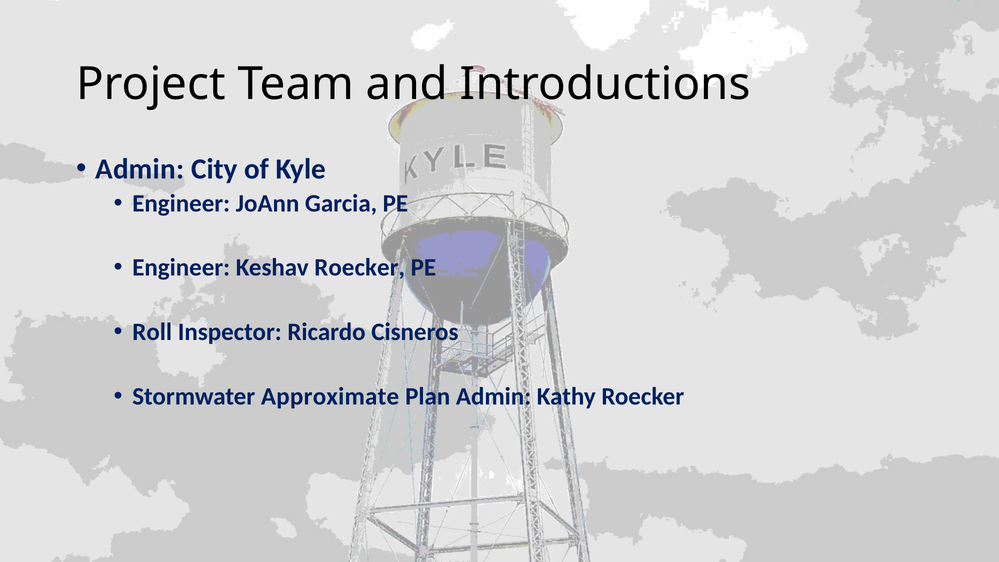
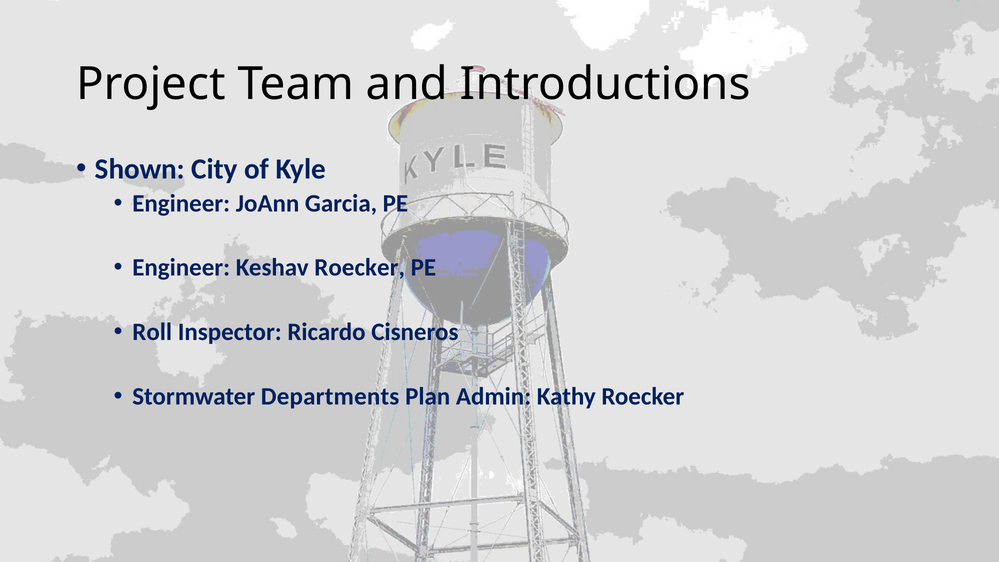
Admin at (140, 169): Admin -> Shown
Approximate: Approximate -> Departments
